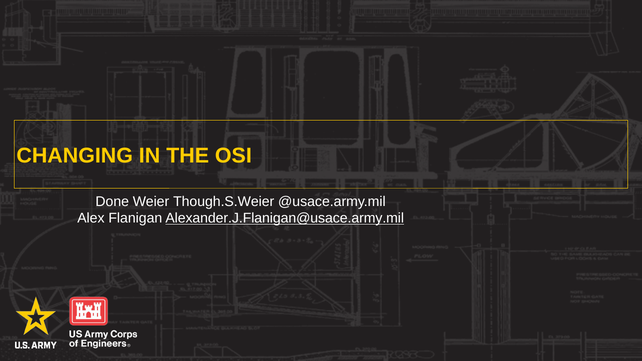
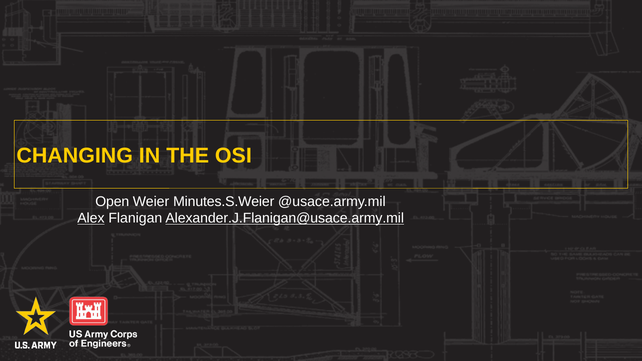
Done: Done -> Open
Though.S.Weier: Though.S.Weier -> Minutes.S.Weier
Alex underline: none -> present
